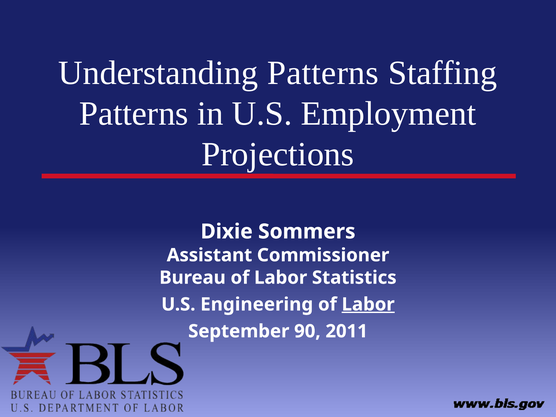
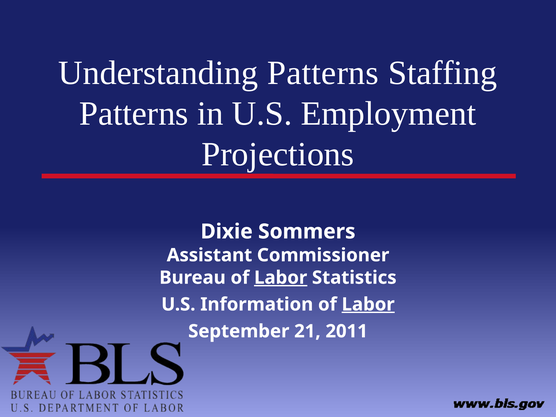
Labor at (281, 278) underline: none -> present
Engineering: Engineering -> Information
90: 90 -> 21
